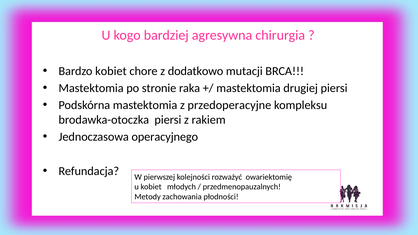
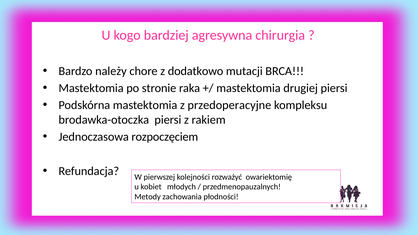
Bardzo kobiet: kobiet -> należy
operacyjnego: operacyjnego -> rozpoczęciem
